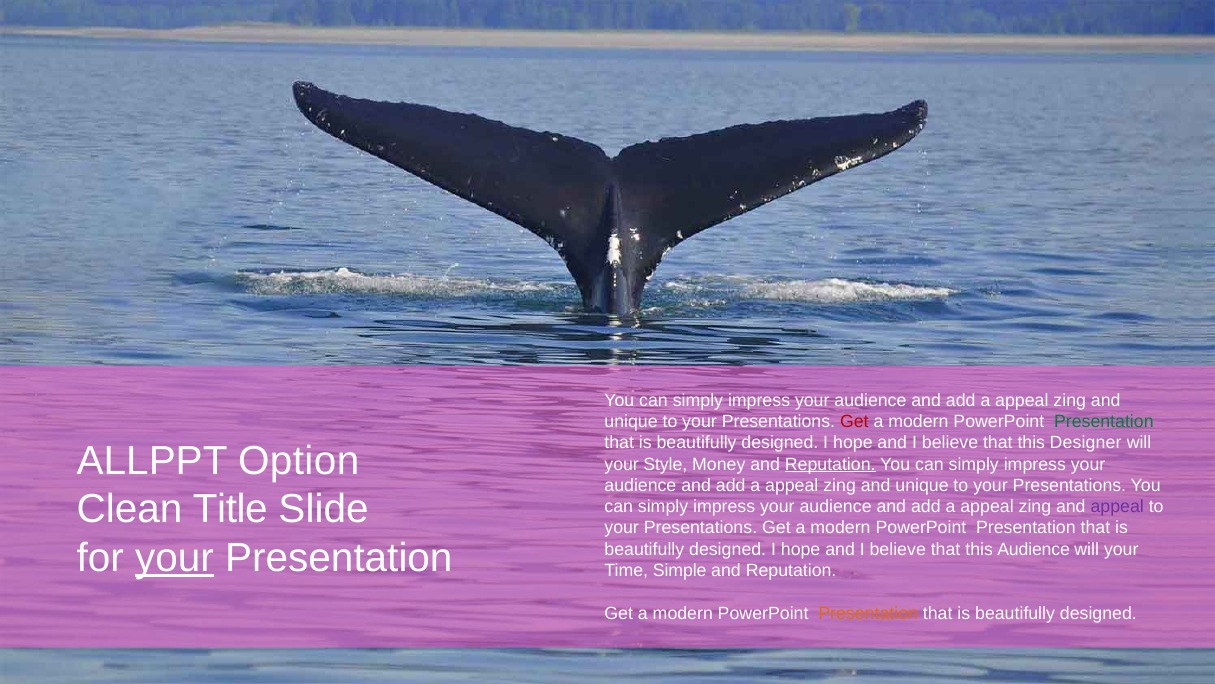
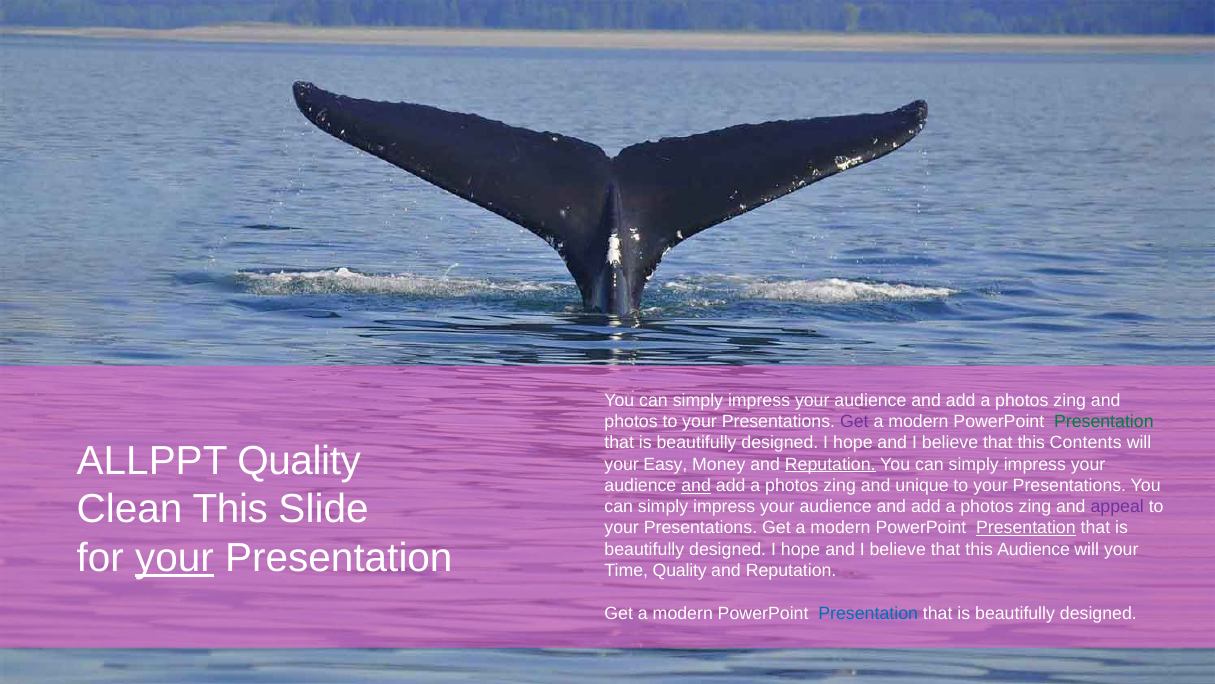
appeal at (1022, 400): appeal -> photos
unique at (631, 421): unique -> photos
Get at (854, 421) colour: red -> purple
Designer: Designer -> Contents
ALLPPT Option: Option -> Quality
Style: Style -> Easy
and at (696, 485) underline: none -> present
appeal at (792, 485): appeal -> photos
Clean Title: Title -> This
appeal at (987, 506): appeal -> photos
Presentation at (1026, 528) underline: none -> present
Time Simple: Simple -> Quality
Presentation at (868, 613) colour: orange -> blue
